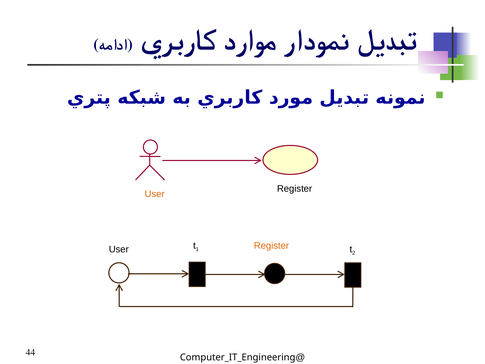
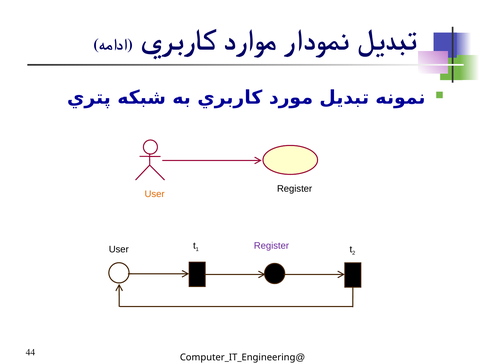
Register at (271, 245) colour: orange -> purple
